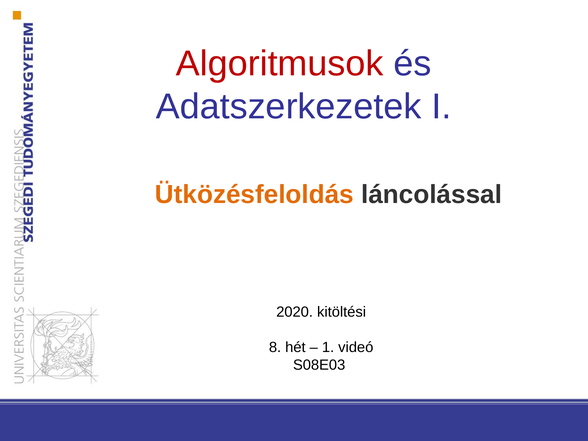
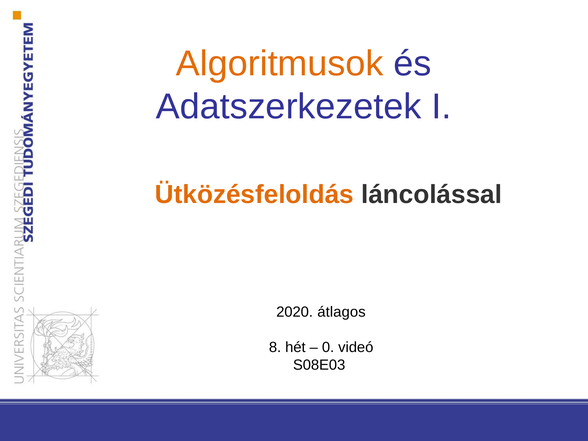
Algoritmusok colour: red -> orange
kitöltési: kitöltési -> átlagos
1: 1 -> 0
